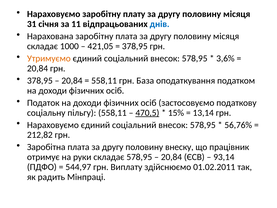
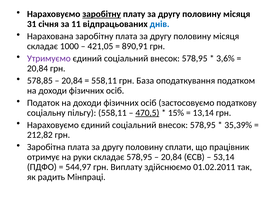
заробітну at (102, 14) underline: none -> present
378,95 at (135, 46): 378,95 -> 890,91
Утримуємо colour: orange -> purple
378,95 at (40, 81): 378,95 -> 578,85
56,76%: 56,76% -> 35,39%
внеску: внеску -> сплати
93,14: 93,14 -> 53,14
